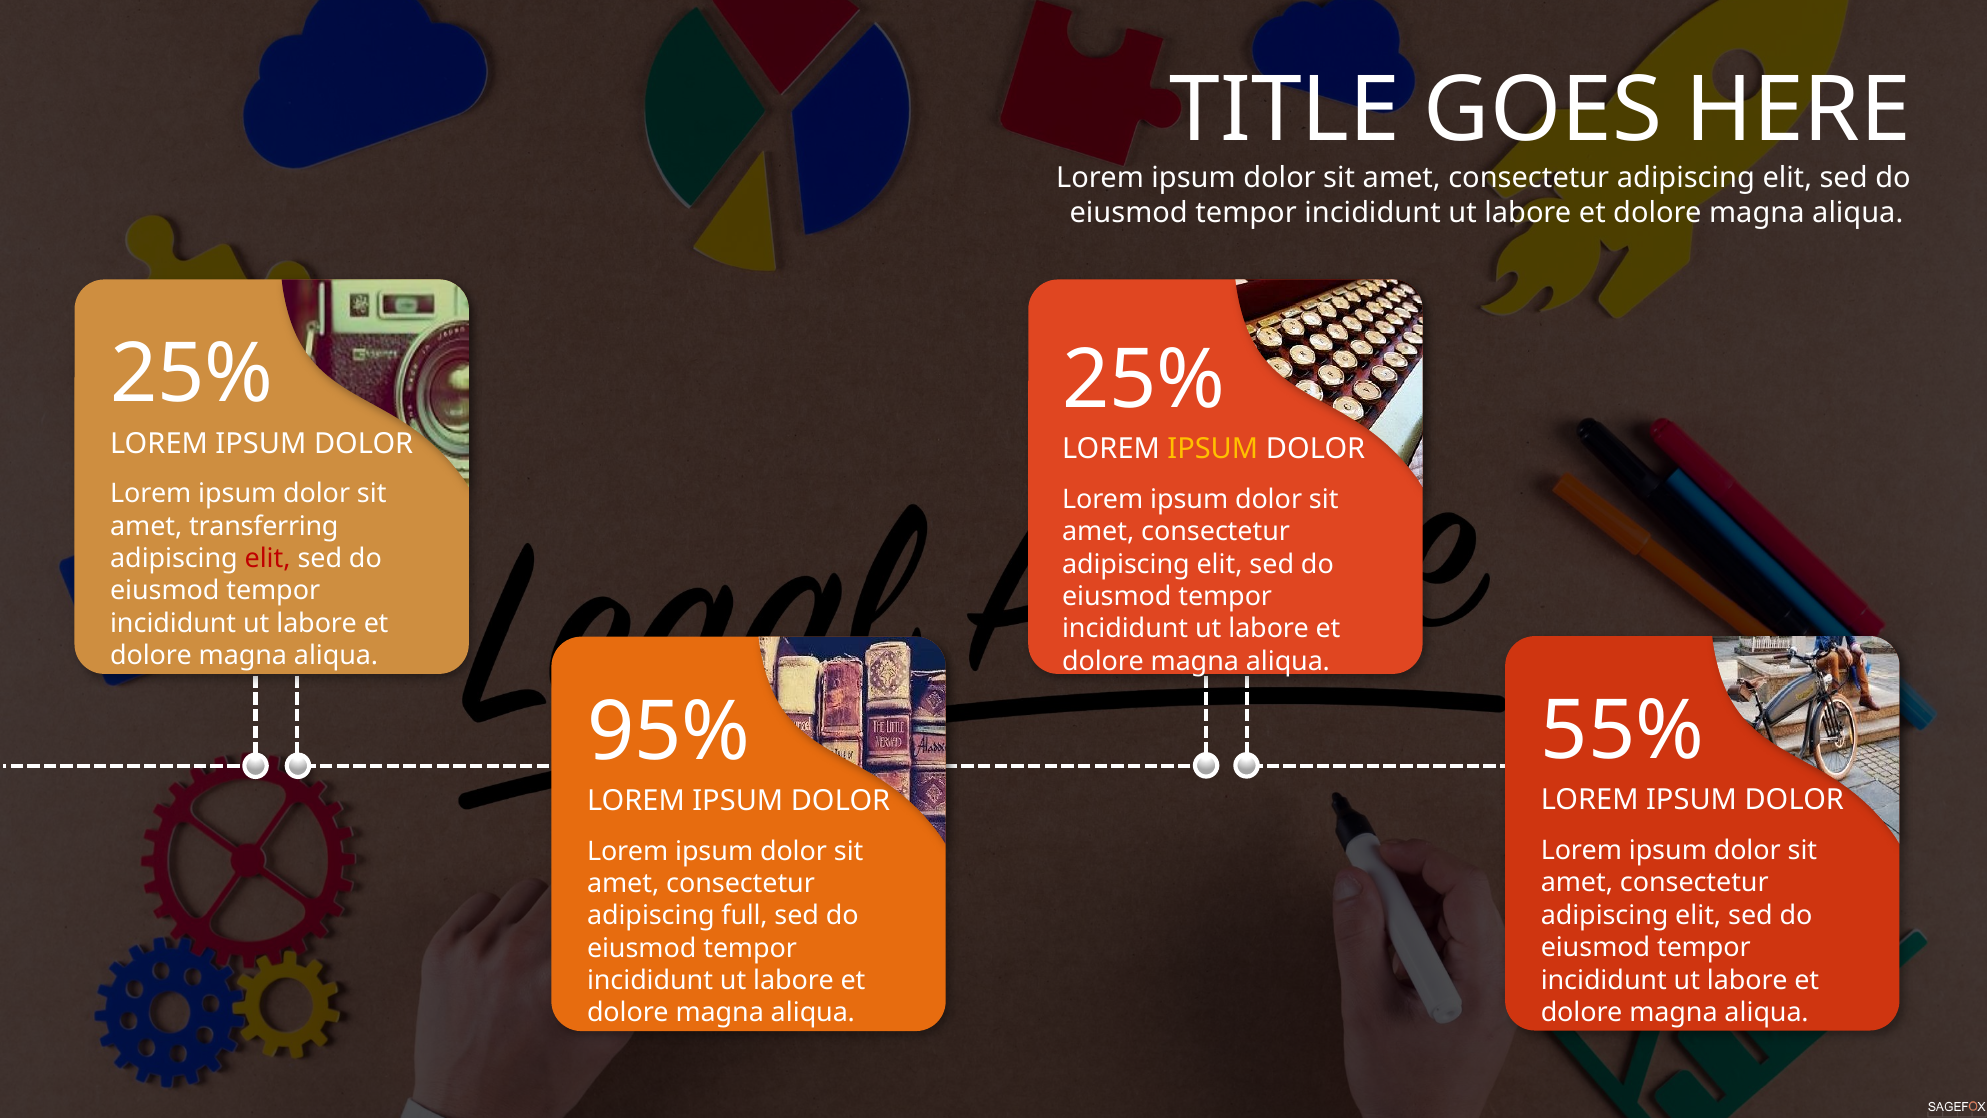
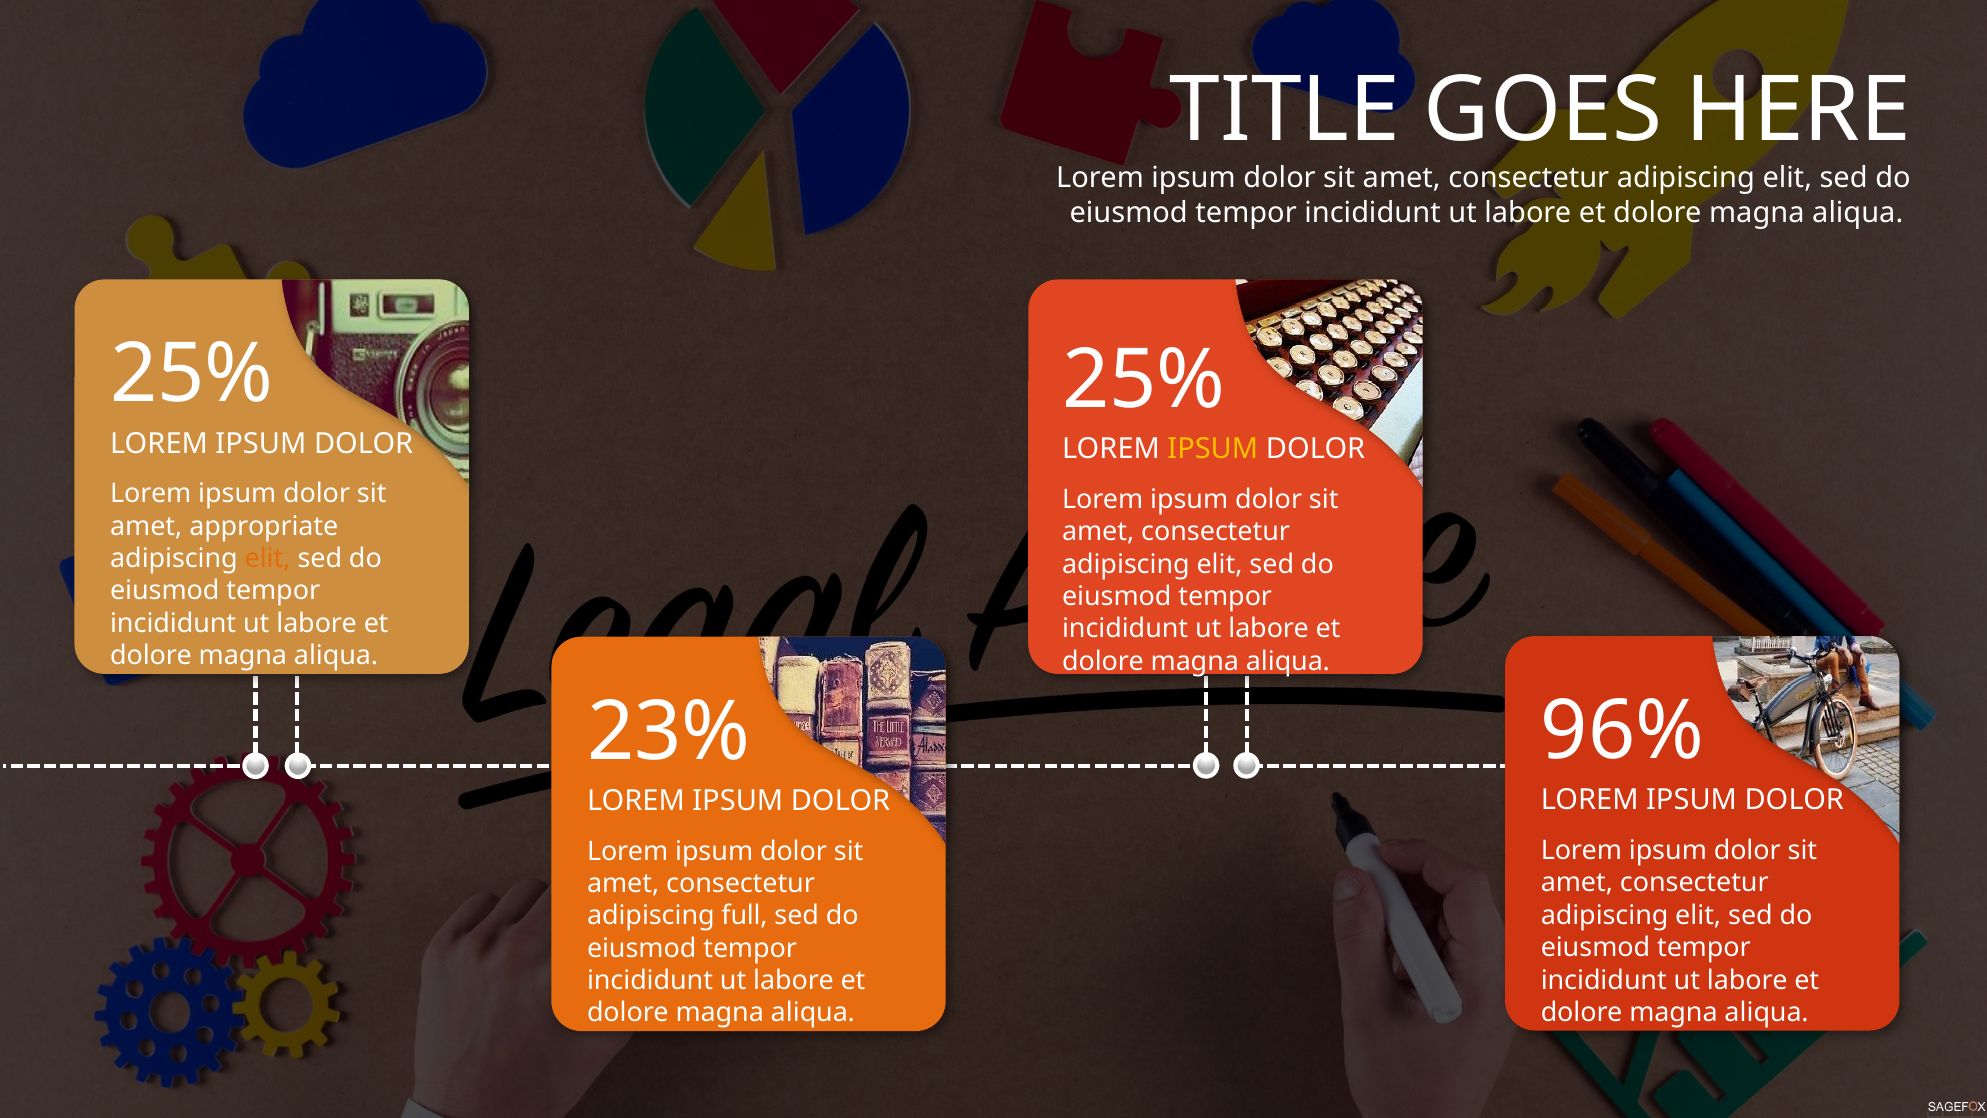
transferring: transferring -> appropriate
elit at (268, 559) colour: red -> orange
55%: 55% -> 96%
95%: 95% -> 23%
